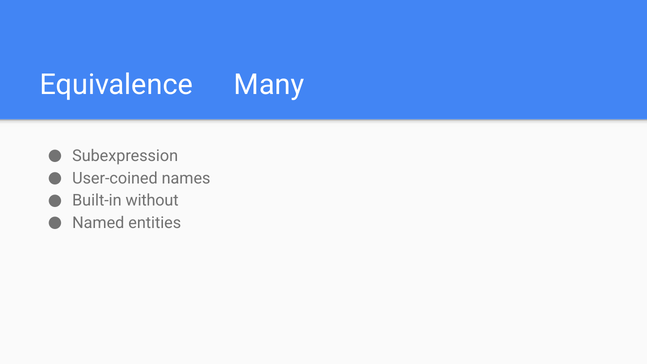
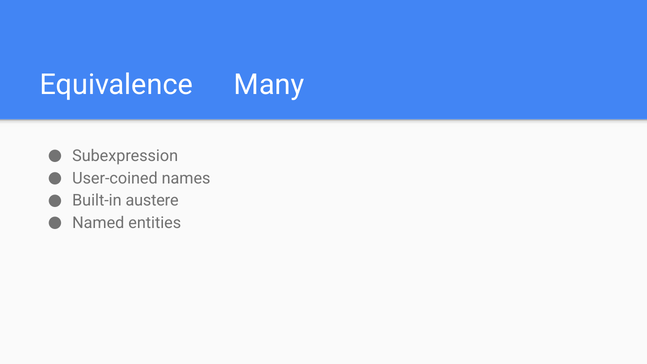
without: without -> austere
